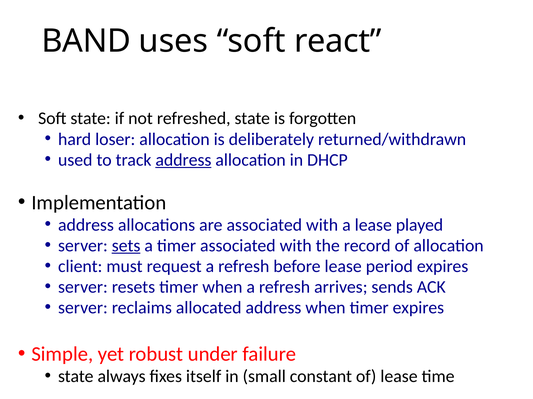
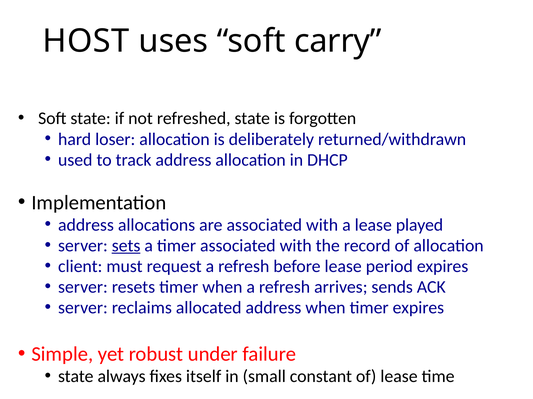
BAND: BAND -> HOST
react: react -> carry
address at (183, 160) underline: present -> none
